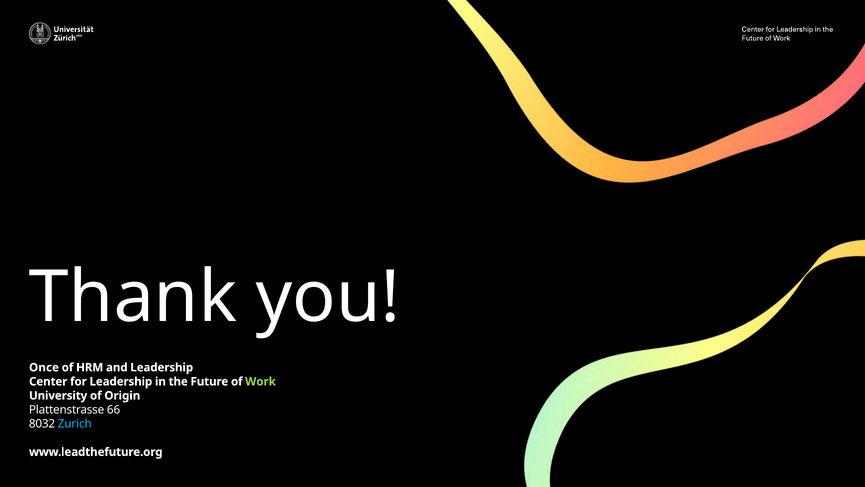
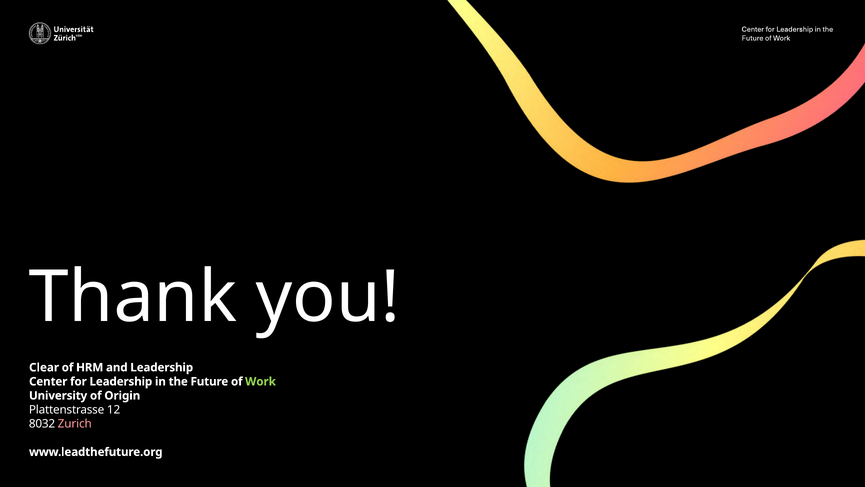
Once: Once -> Clear
66: 66 -> 12
Zurich colour: light blue -> pink
